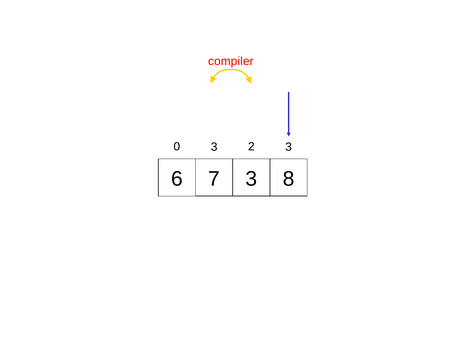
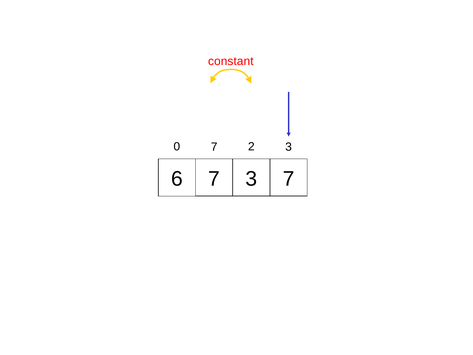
compiler: compiler -> constant
0 3: 3 -> 7
7 8: 8 -> 7
